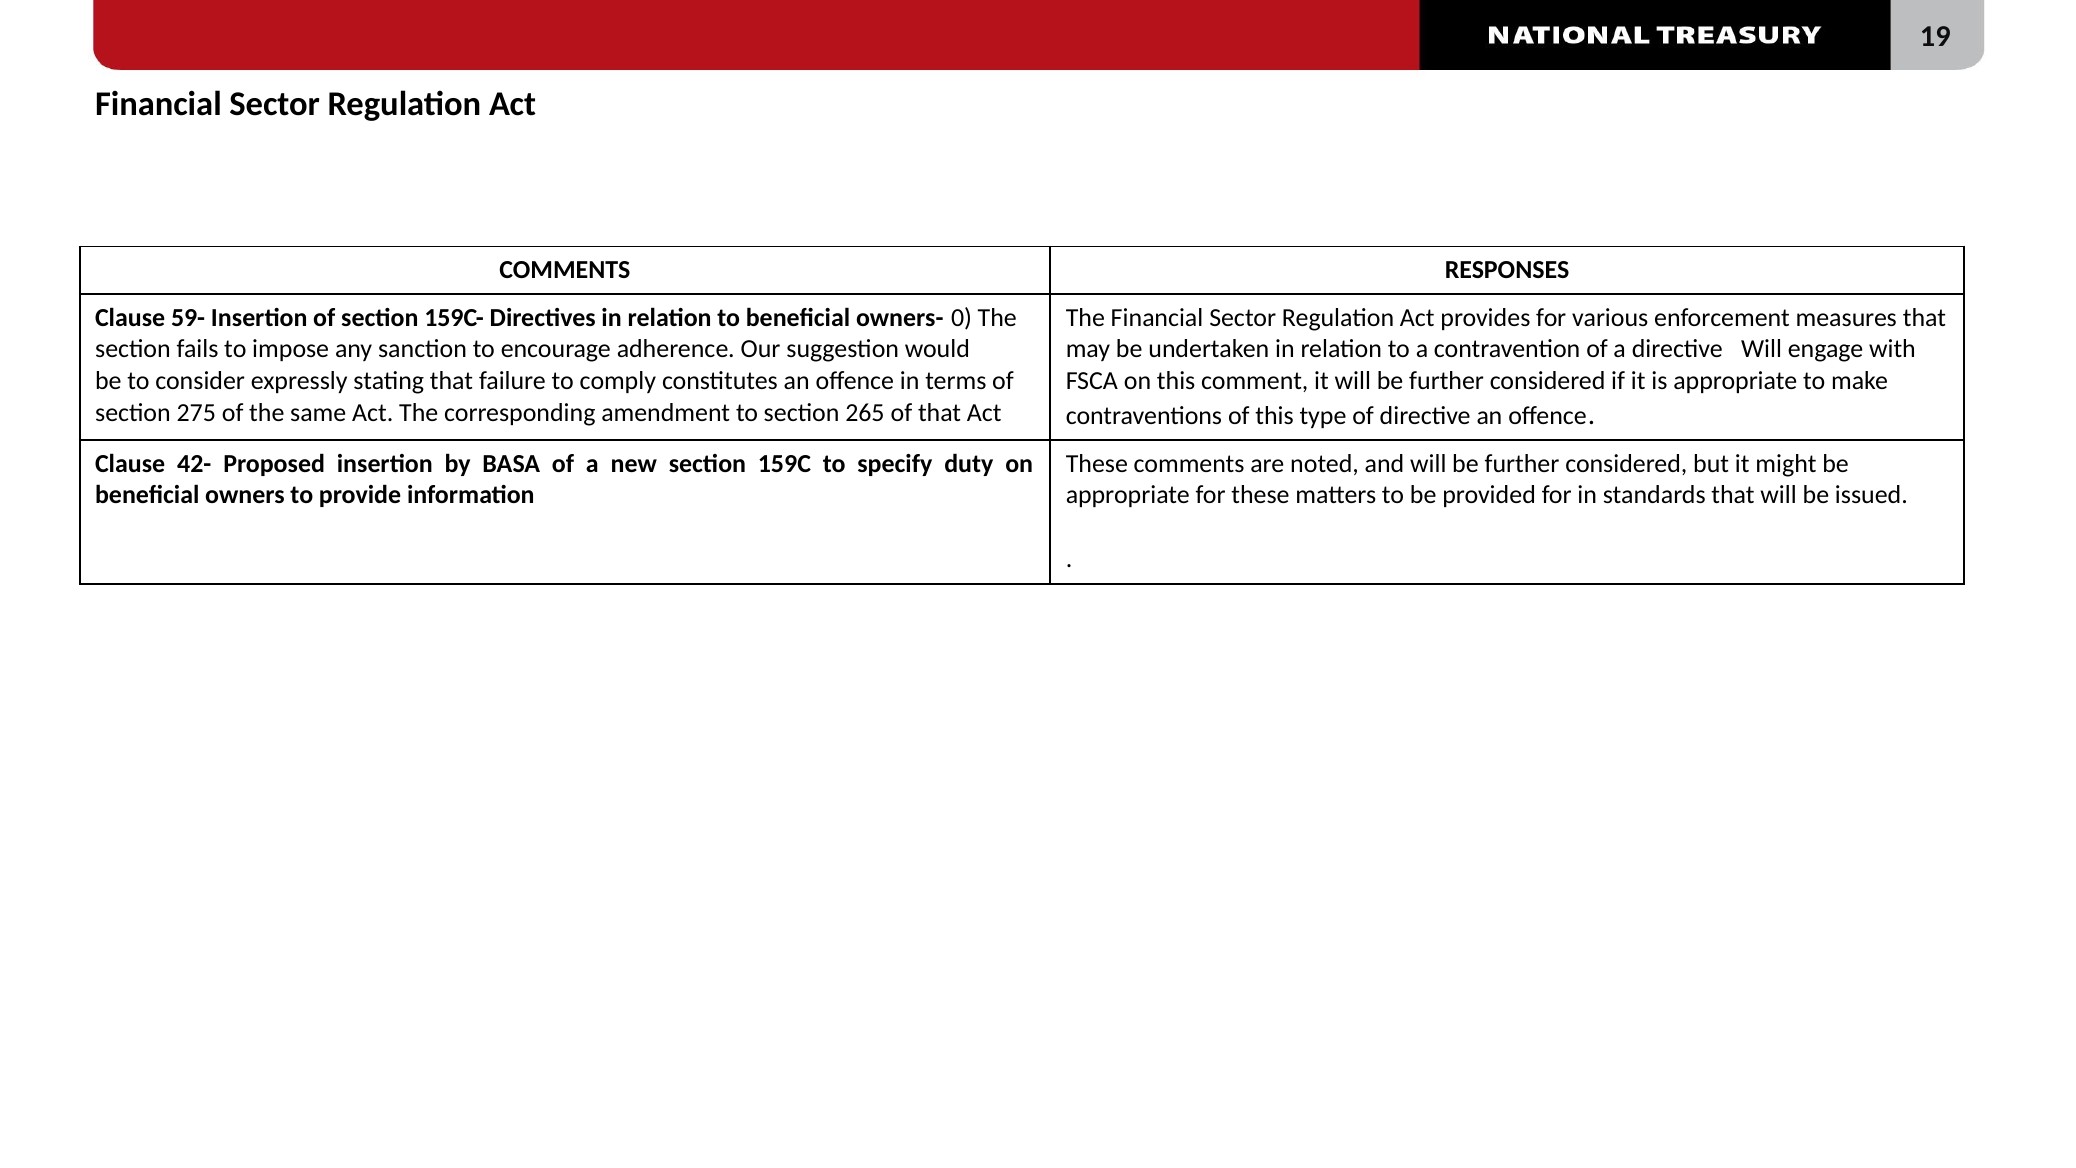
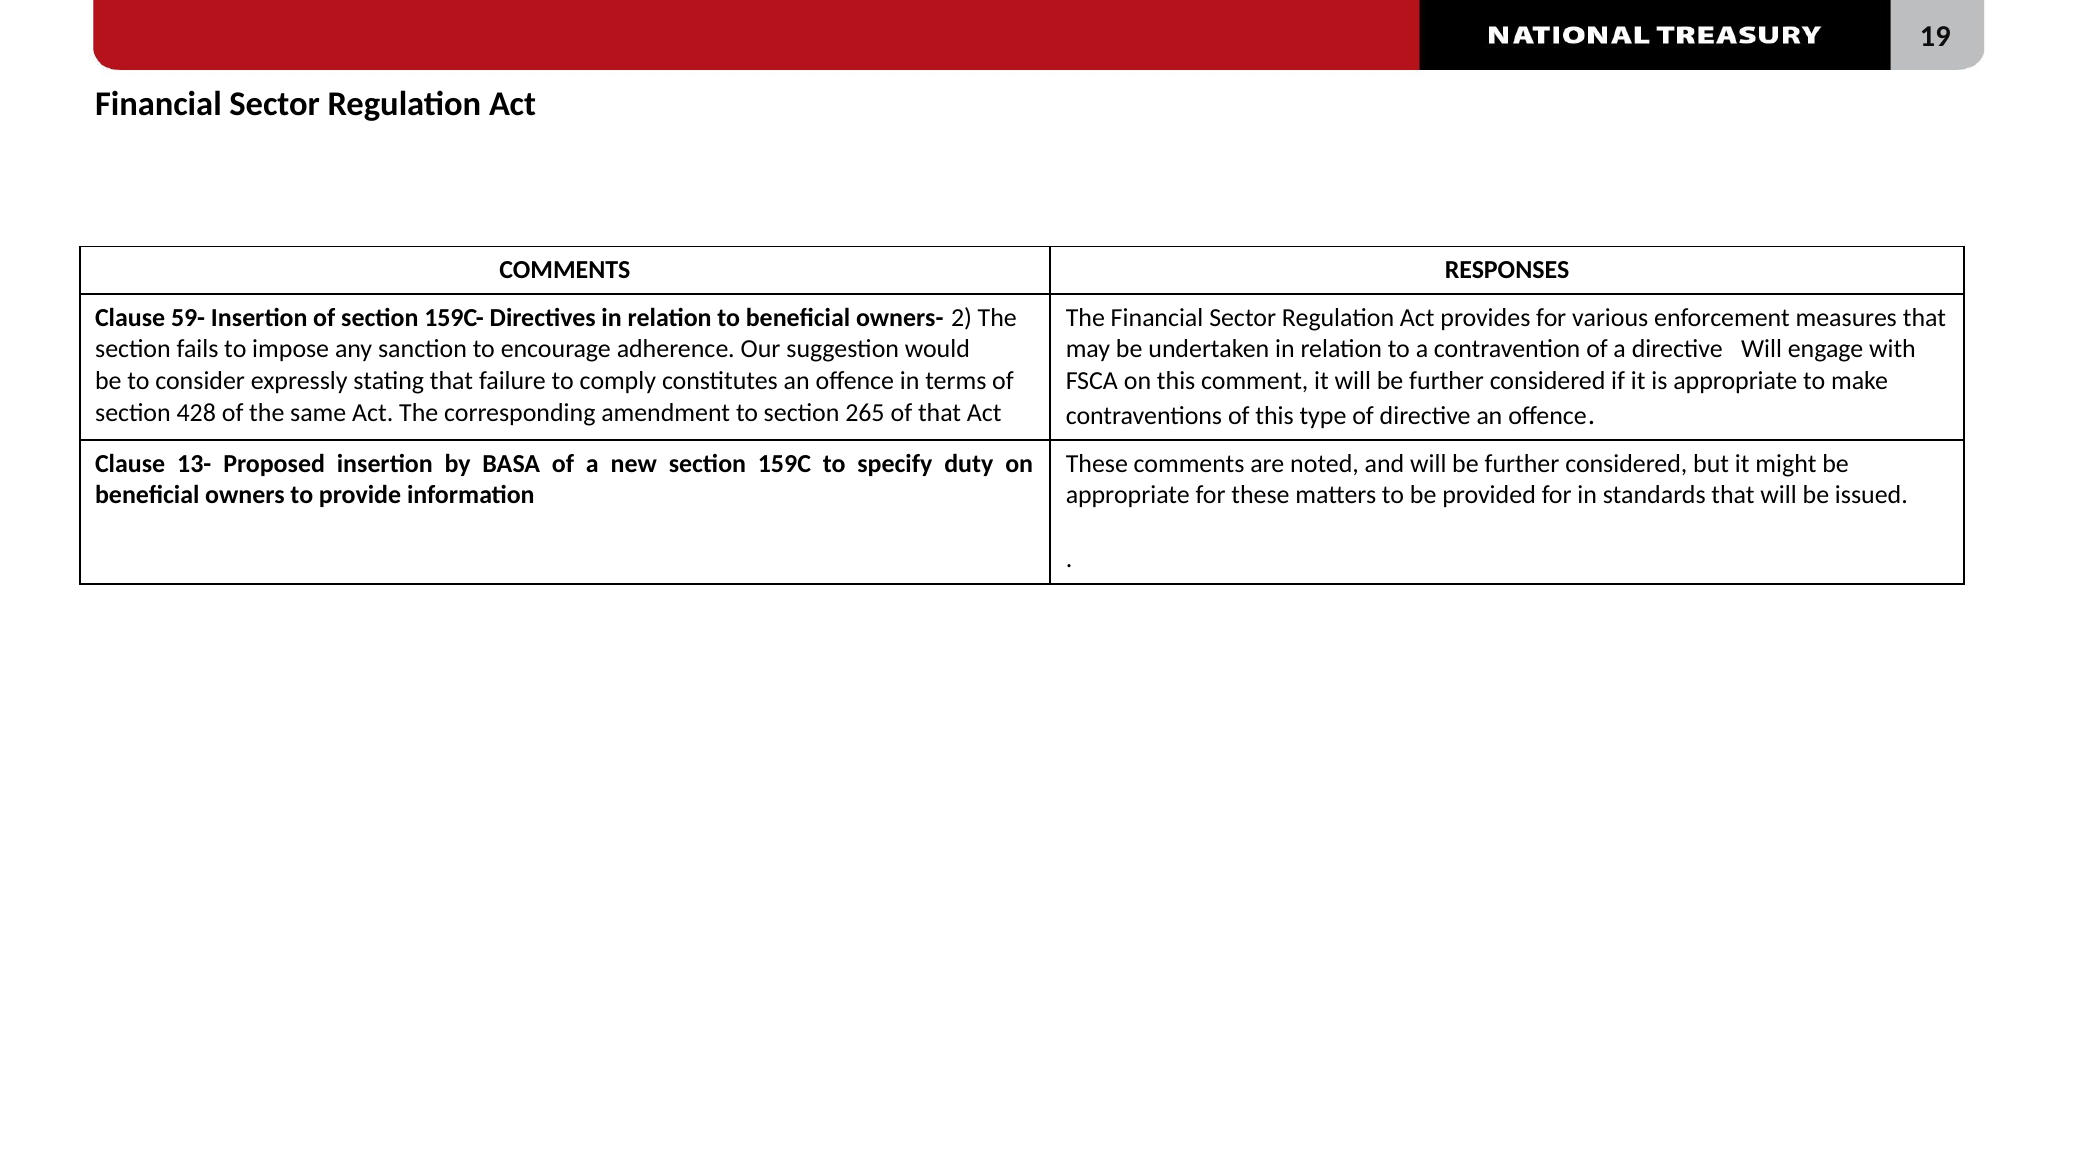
0: 0 -> 2
275: 275 -> 428
42-: 42- -> 13-
